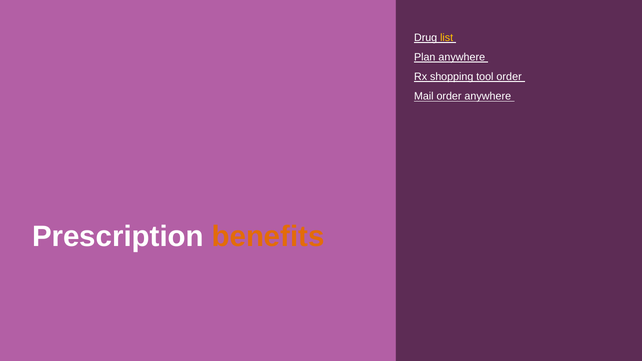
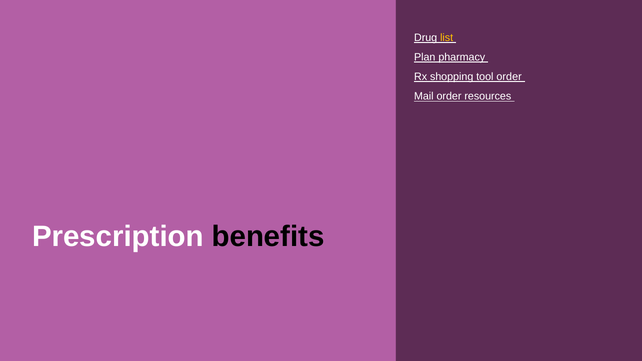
Plan anywhere: anywhere -> pharmacy
order anywhere: anywhere -> resources
benefits colour: orange -> black
